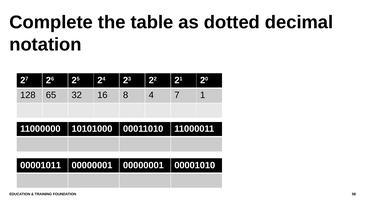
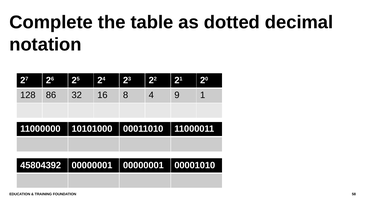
65: 65 -> 86
7: 7 -> 9
00001011: 00001011 -> 45804392
